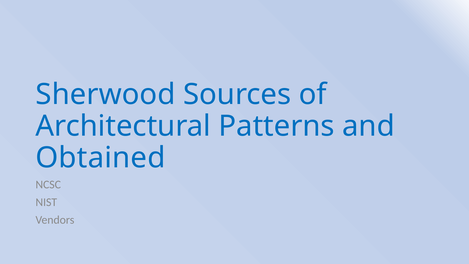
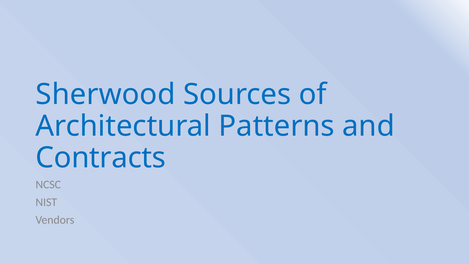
Obtained: Obtained -> Contracts
